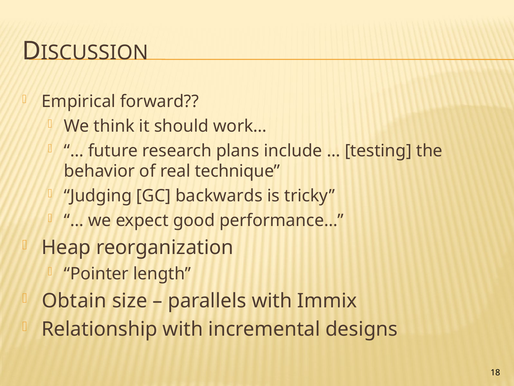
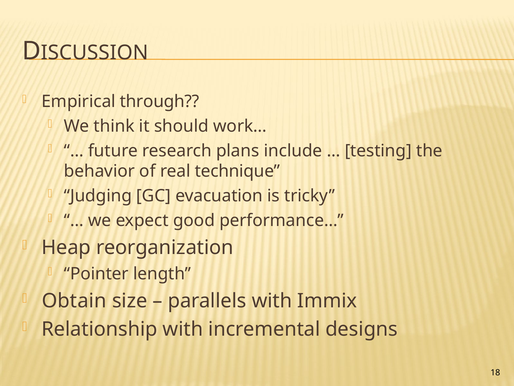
forward: forward -> through
backwards: backwards -> evacuation
